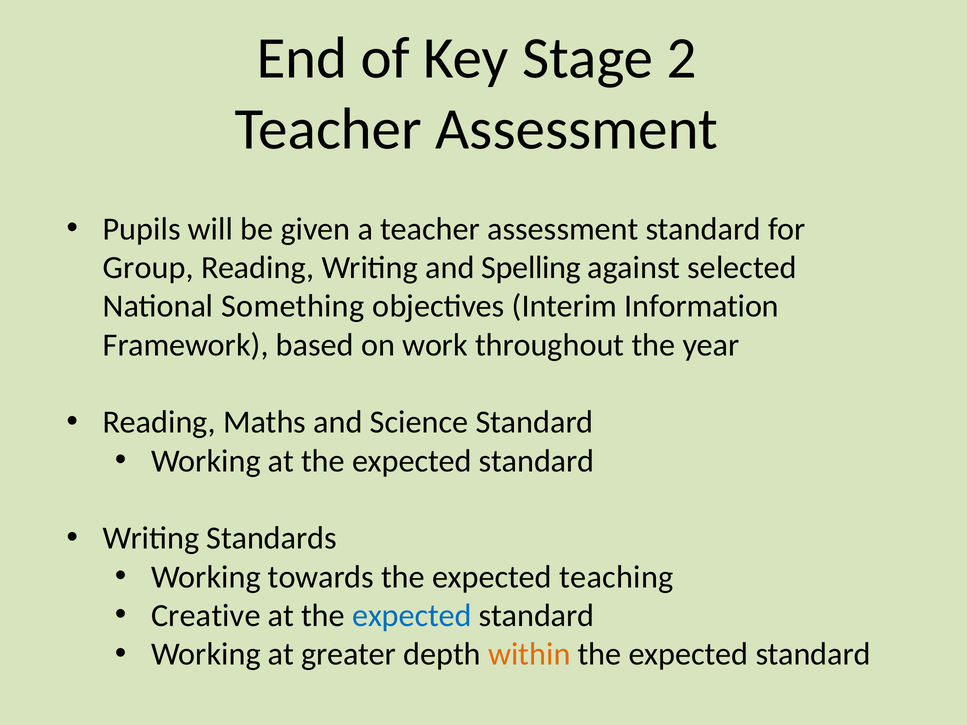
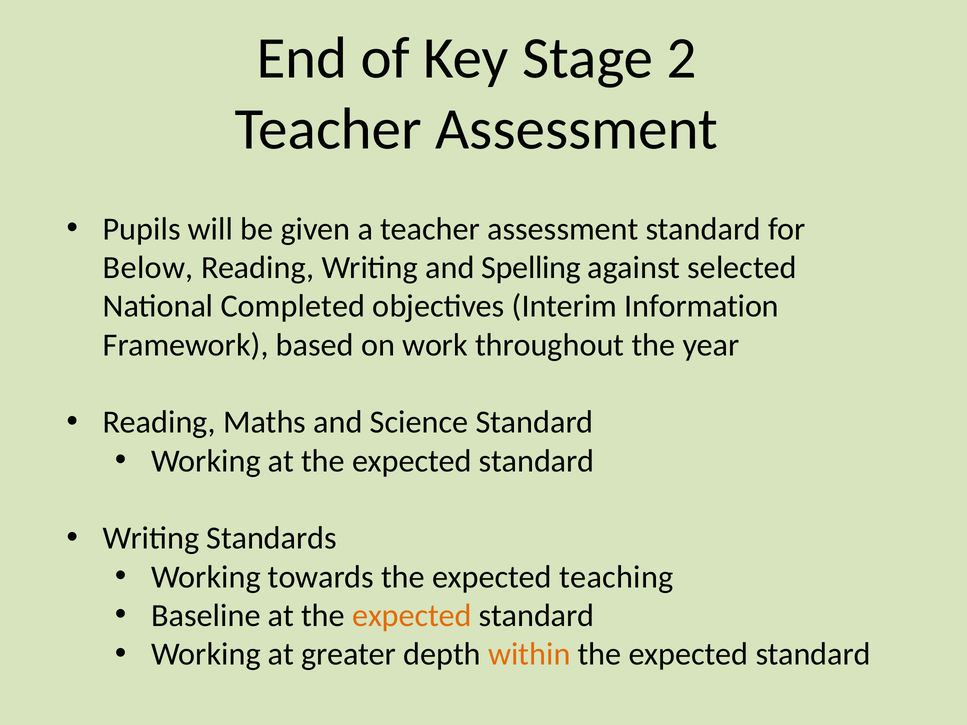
Group: Group -> Below
Something: Something -> Completed
Creative: Creative -> Baseline
expected at (412, 616) colour: blue -> orange
